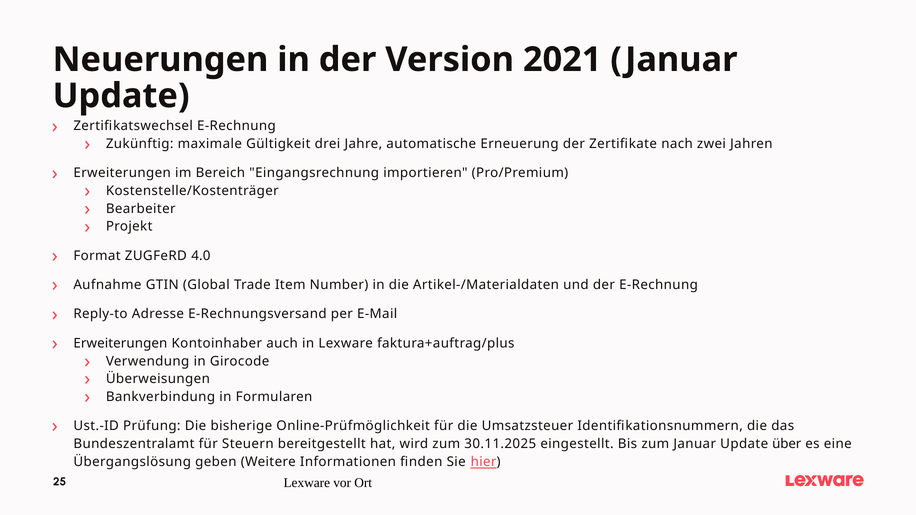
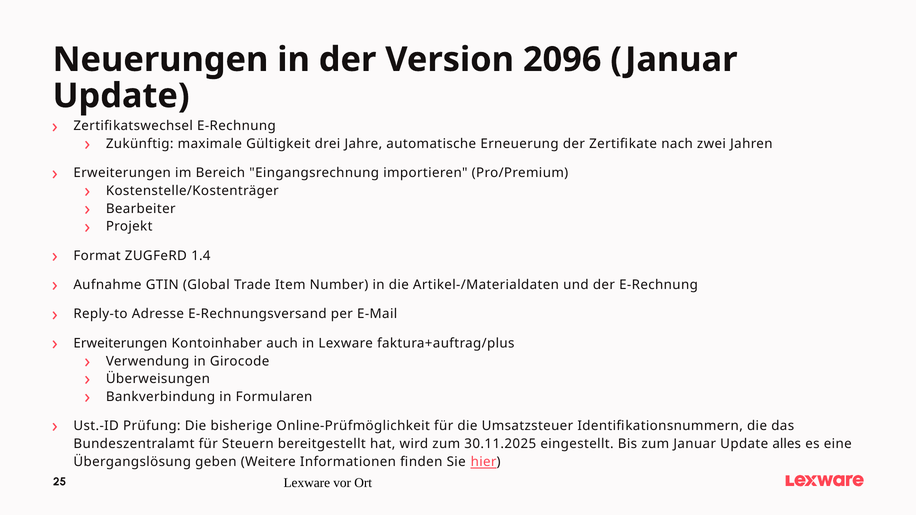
2021: 2021 -> 2096
4.0: 4.0 -> 1.4
über: über -> alles
